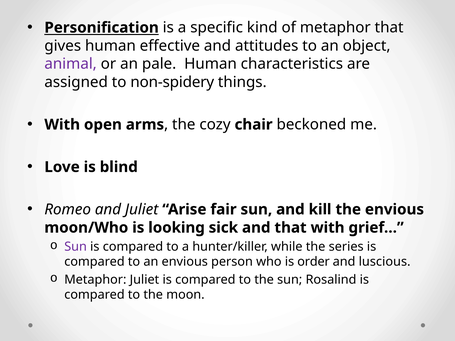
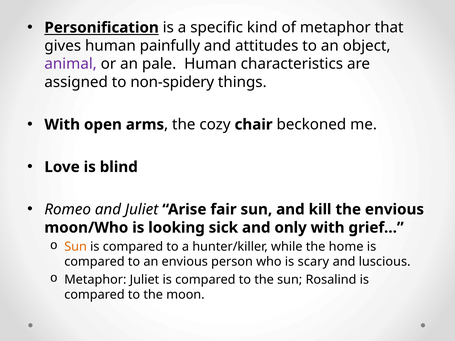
effective: effective -> painfully
and that: that -> only
Sun at (76, 247) colour: purple -> orange
series: series -> home
order: order -> scary
